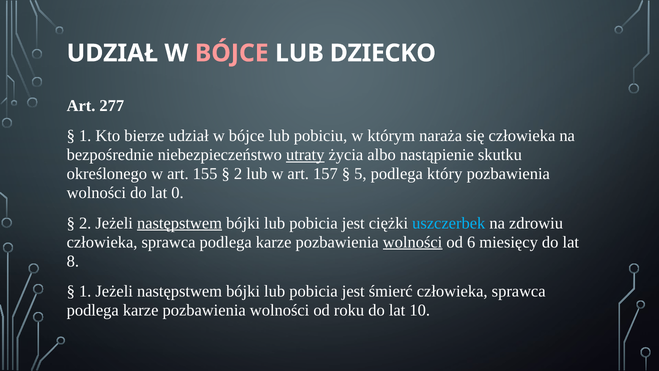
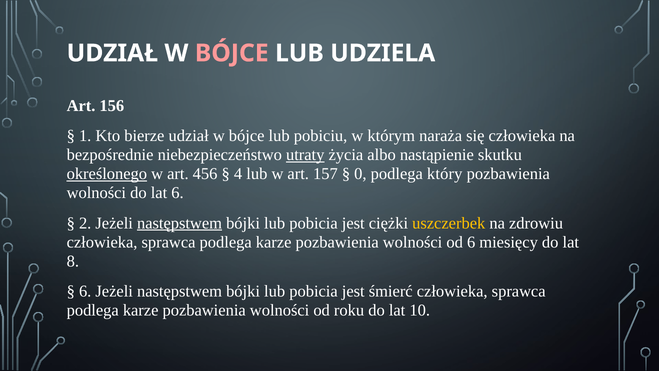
DZIECKO: DZIECKO -> UDZIELA
277: 277 -> 156
określonego underline: none -> present
155: 155 -> 456
2 at (238, 174): 2 -> 4
5: 5 -> 0
lat 0: 0 -> 6
uszczerbek colour: light blue -> yellow
wolności at (413, 242) underline: present -> none
1 at (85, 291): 1 -> 6
